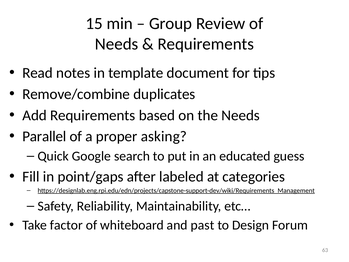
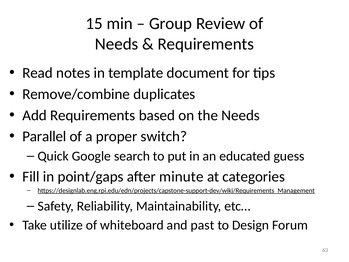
asking: asking -> switch
labeled: labeled -> minute
factor: factor -> utilize
